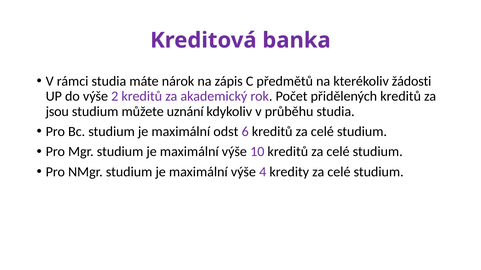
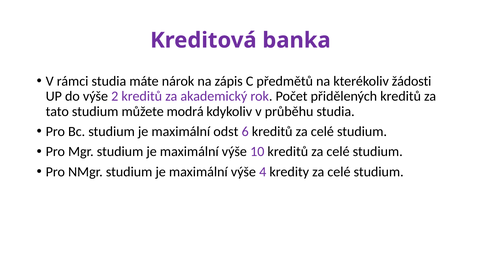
jsou: jsou -> tato
uznání: uznání -> modrá
